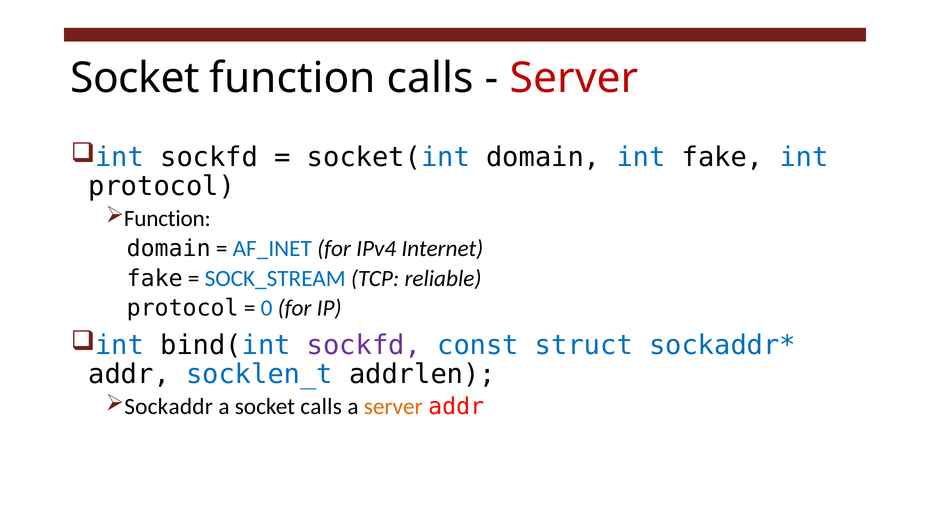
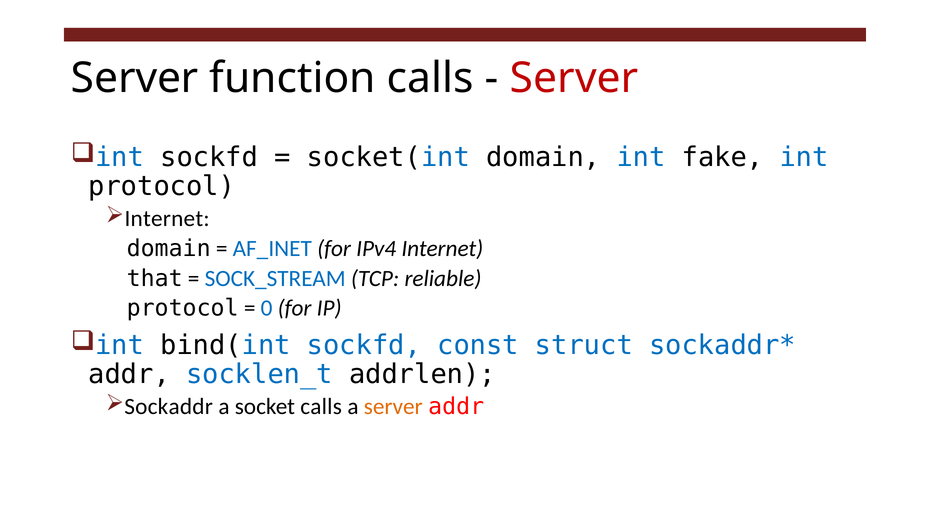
Socket at (135, 78): Socket -> Server
Function at (167, 219): Function -> Internet
fake at (155, 278): fake -> that
sockfd at (364, 345) colour: purple -> blue
